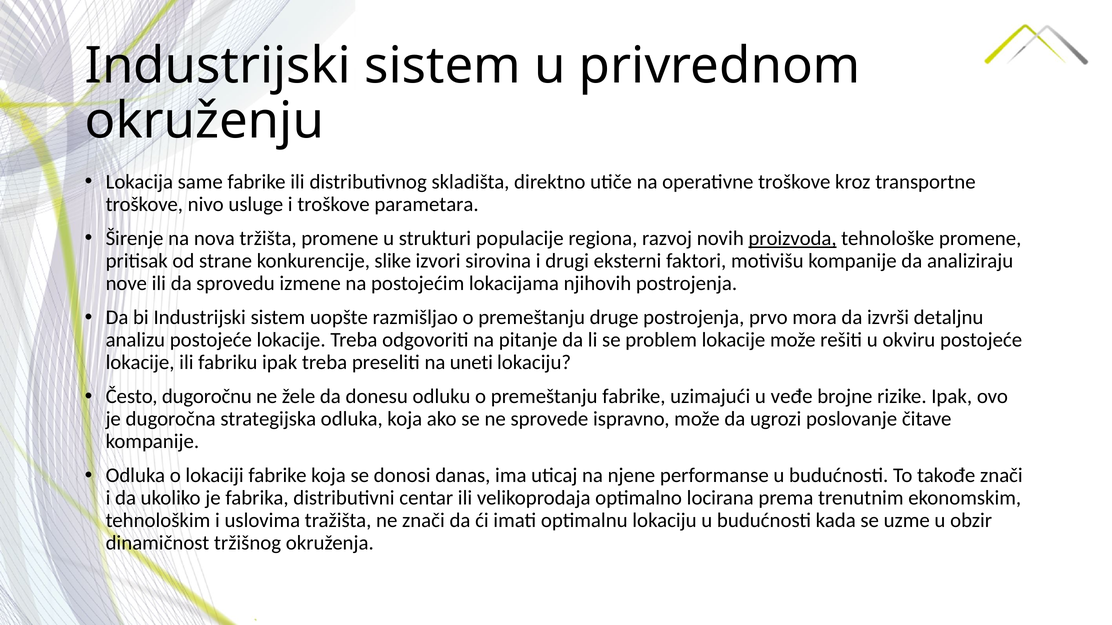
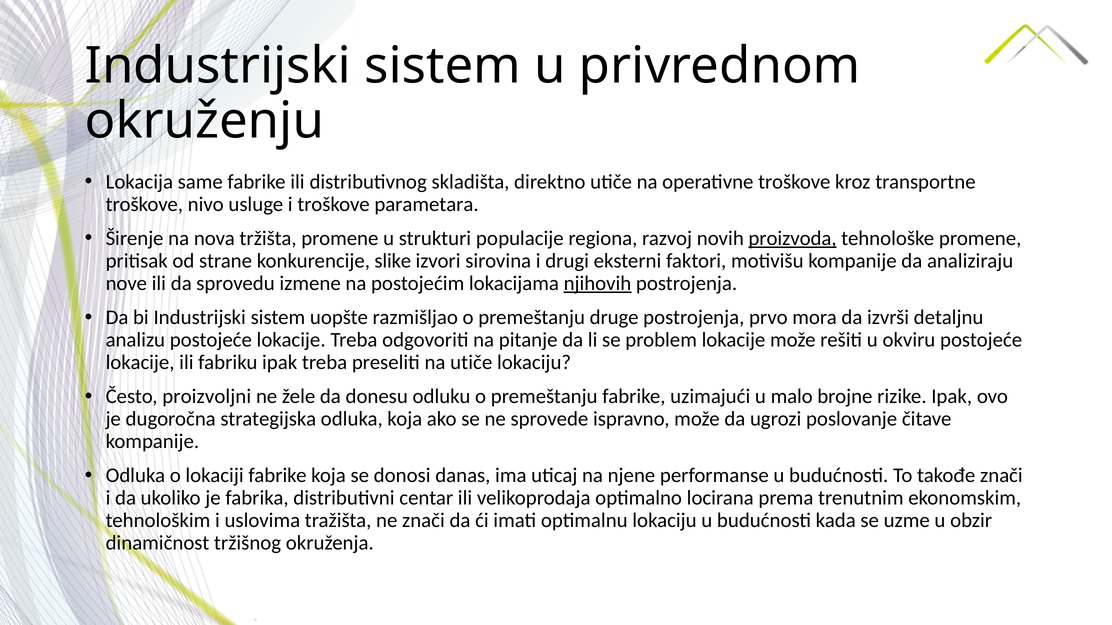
njihovih underline: none -> present
na uneti: uneti -> utiče
dugoročnu: dugoročnu -> proizvoljni
veđe: veđe -> malo
